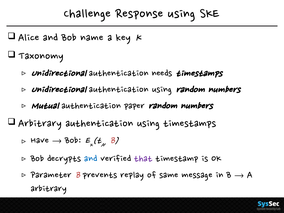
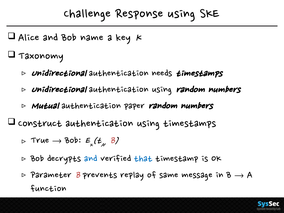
Arbitrary at (40, 124): Arbitrary -> Construct
Have: Have -> True
that colour: purple -> blue
arbitrary at (49, 189): arbitrary -> function
